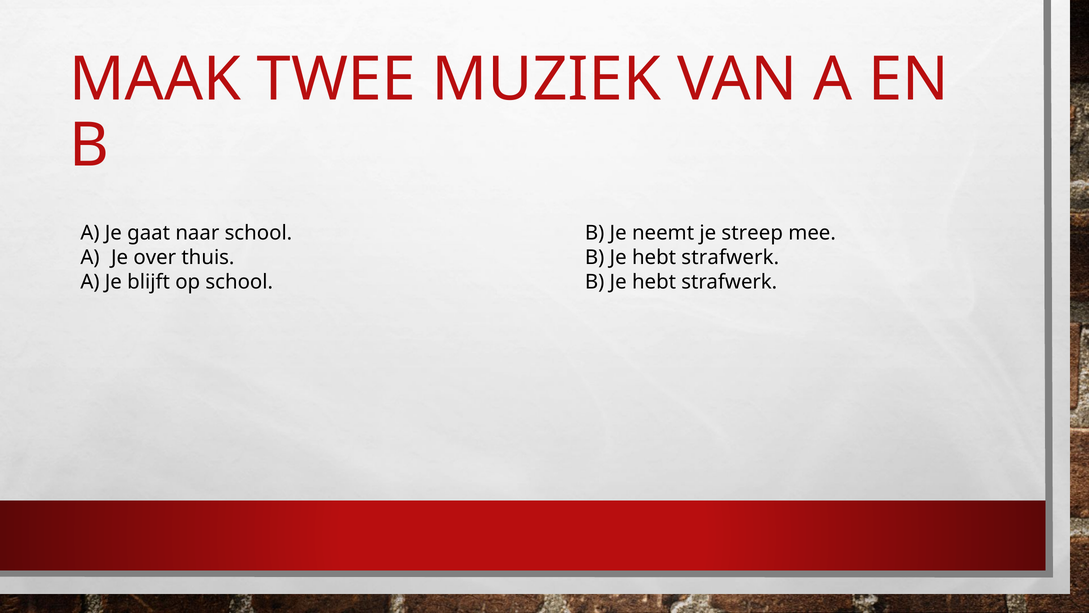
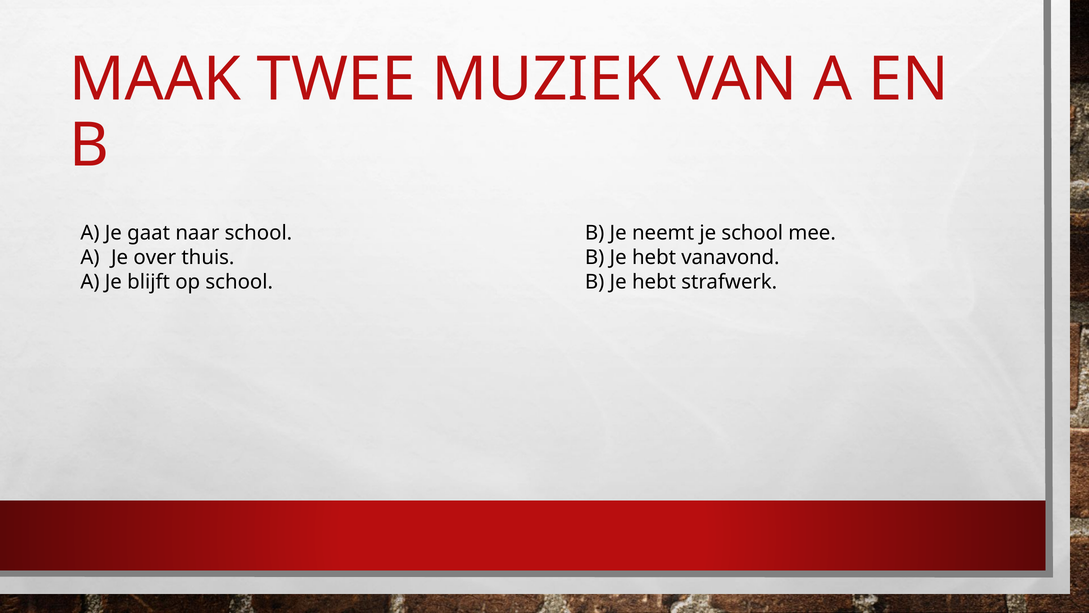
je streep: streep -> school
strafwerk at (730, 257): strafwerk -> vanavond
